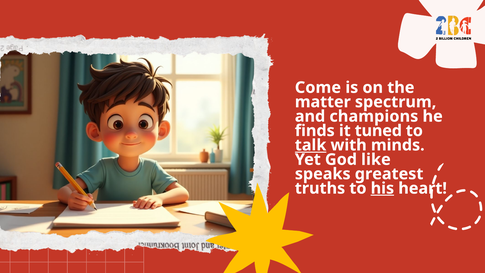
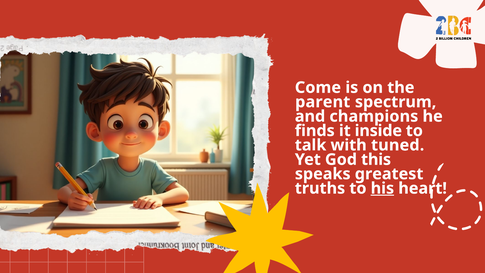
matter: matter -> parent
tuned: tuned -> inside
talk underline: present -> none
minds: minds -> tuned
like: like -> this
